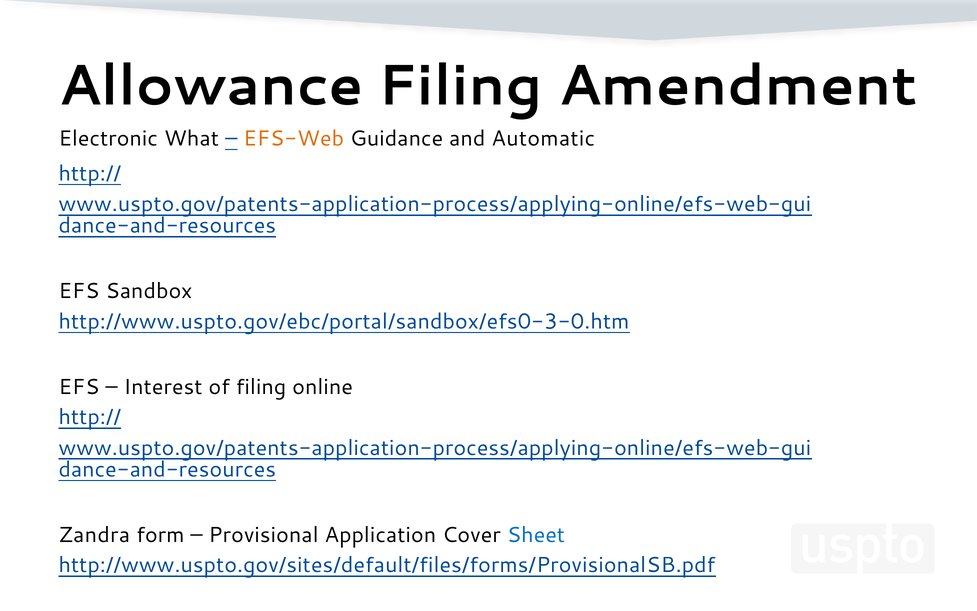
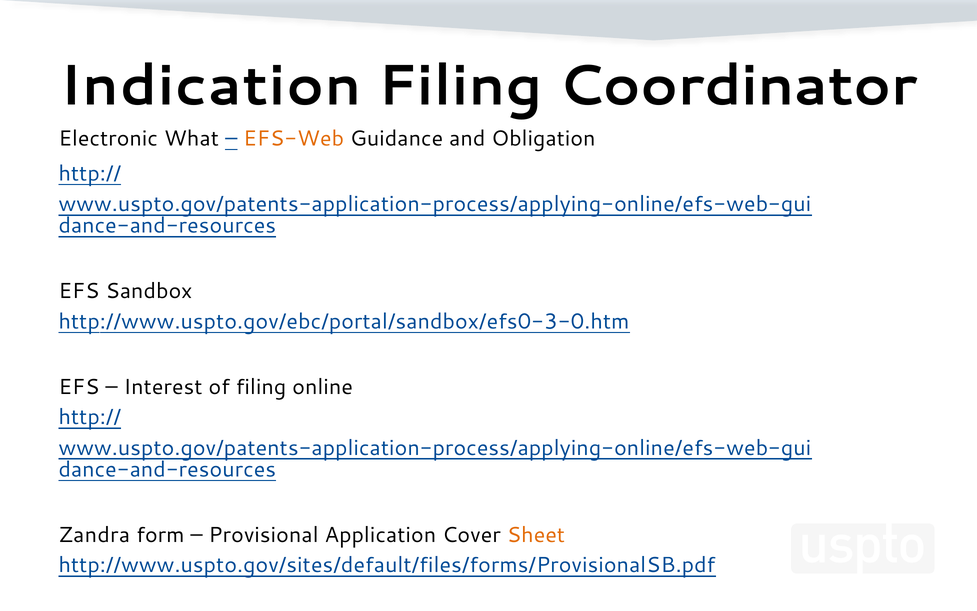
Allowance: Allowance -> Indication
Amendment: Amendment -> Coordinator
Automatic: Automatic -> Obligation
Sheet colour: blue -> orange
